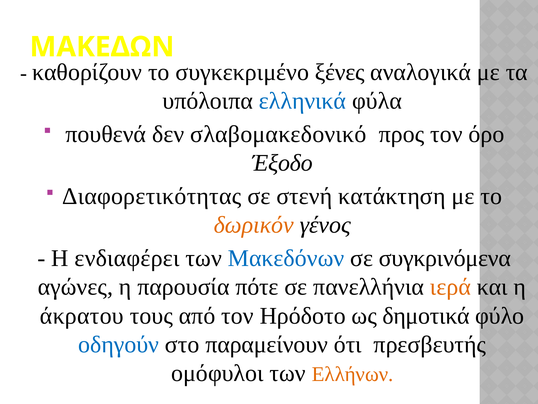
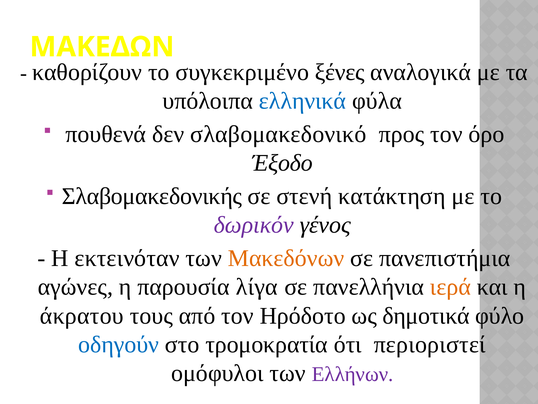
Διαφορετικότητας: Διαφορετικότητας -> Σλαβομακεδονικής
δωρικόν colour: orange -> purple
ενδιαφέρει: ενδιαφέρει -> εκτεινόταν
Μακεδόνων colour: blue -> orange
συγκρινόμενα: συγκρινόμενα -> πανεπιστήμια
πότε: πότε -> λίγα
παραμείνουν: παραμείνουν -> τρομοκρατία
πρεσβευτής: πρεσβευτής -> περιοριστεί
Ελλήνων colour: orange -> purple
